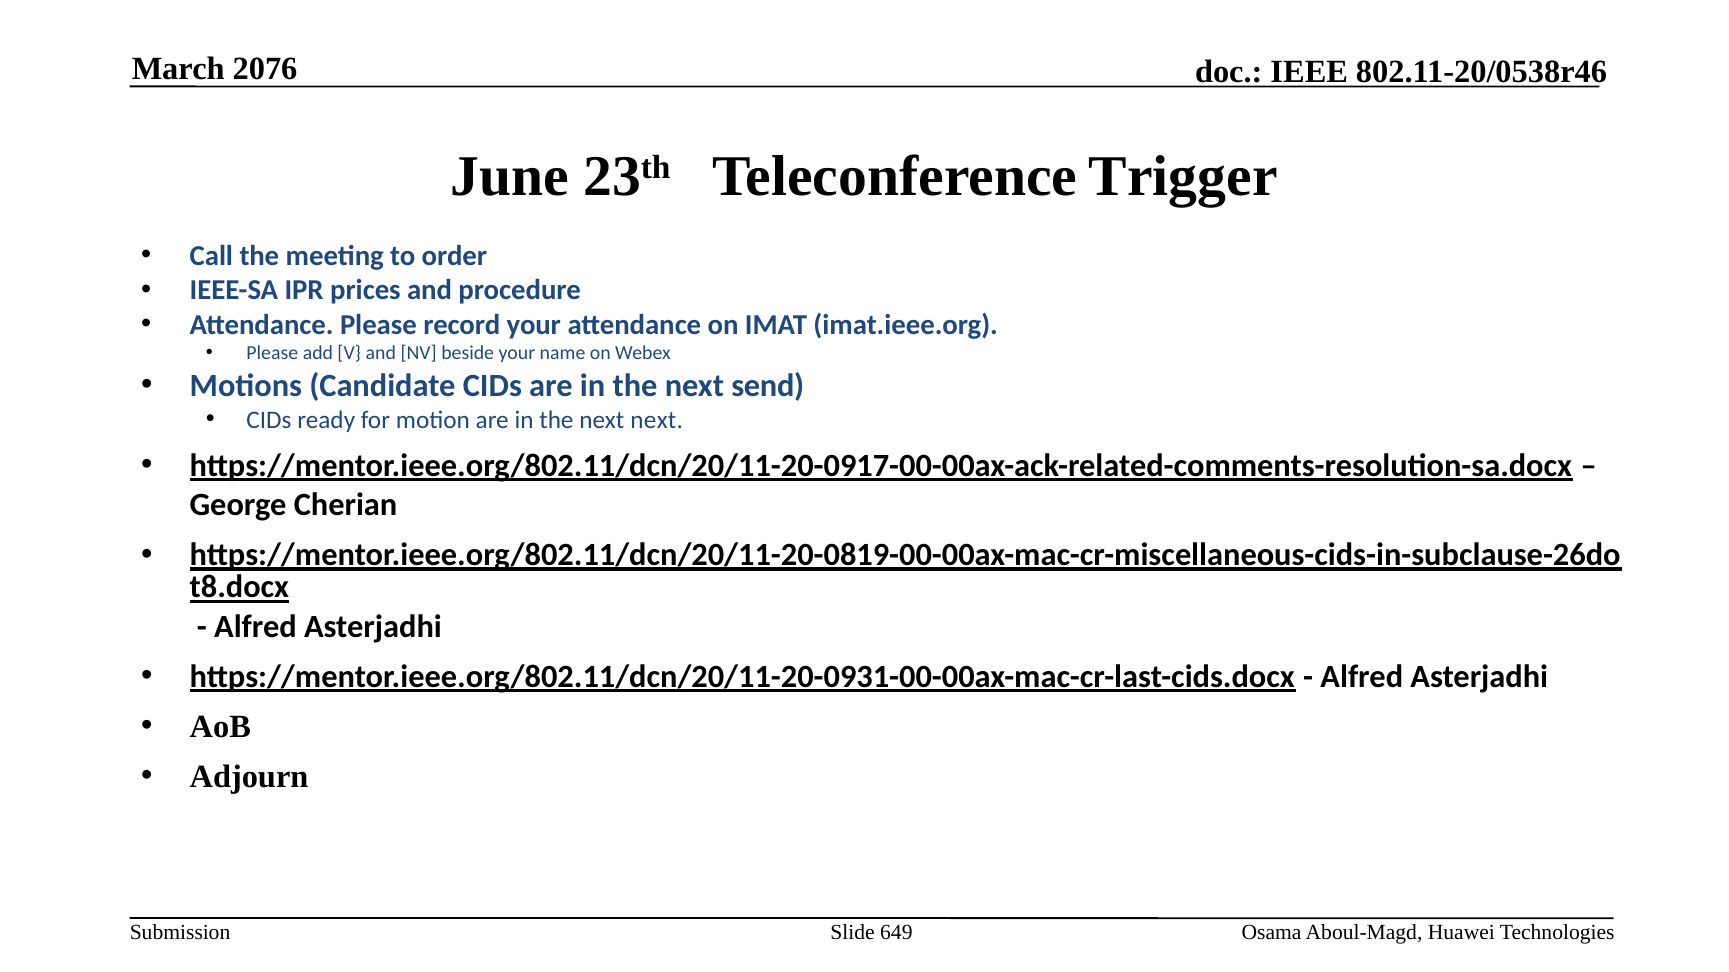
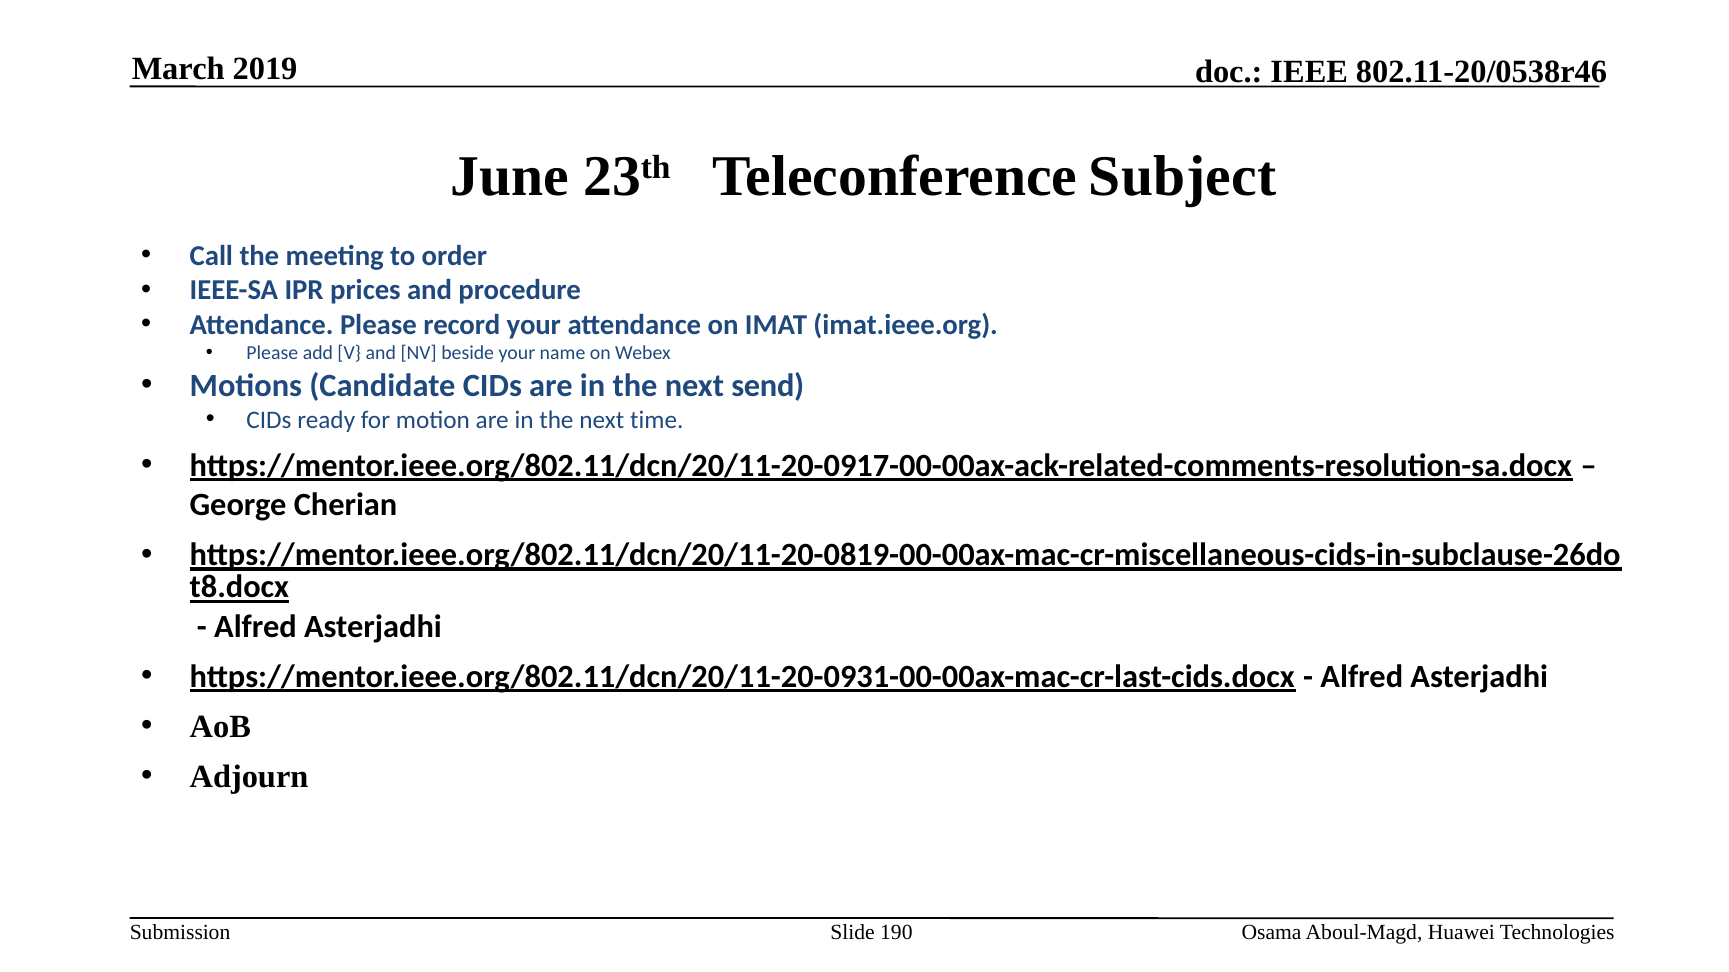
2076: 2076 -> 2019
Trigger: Trigger -> Subject
next next: next -> time
649: 649 -> 190
